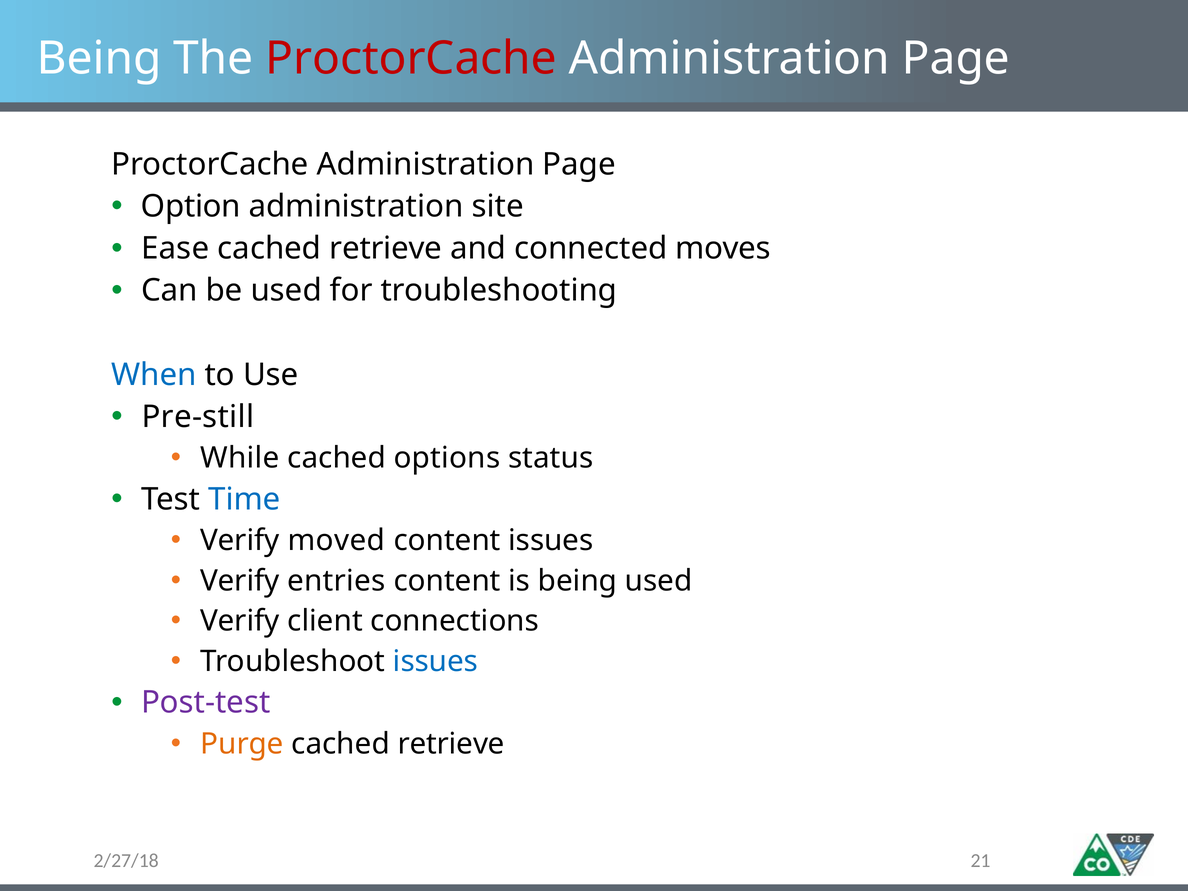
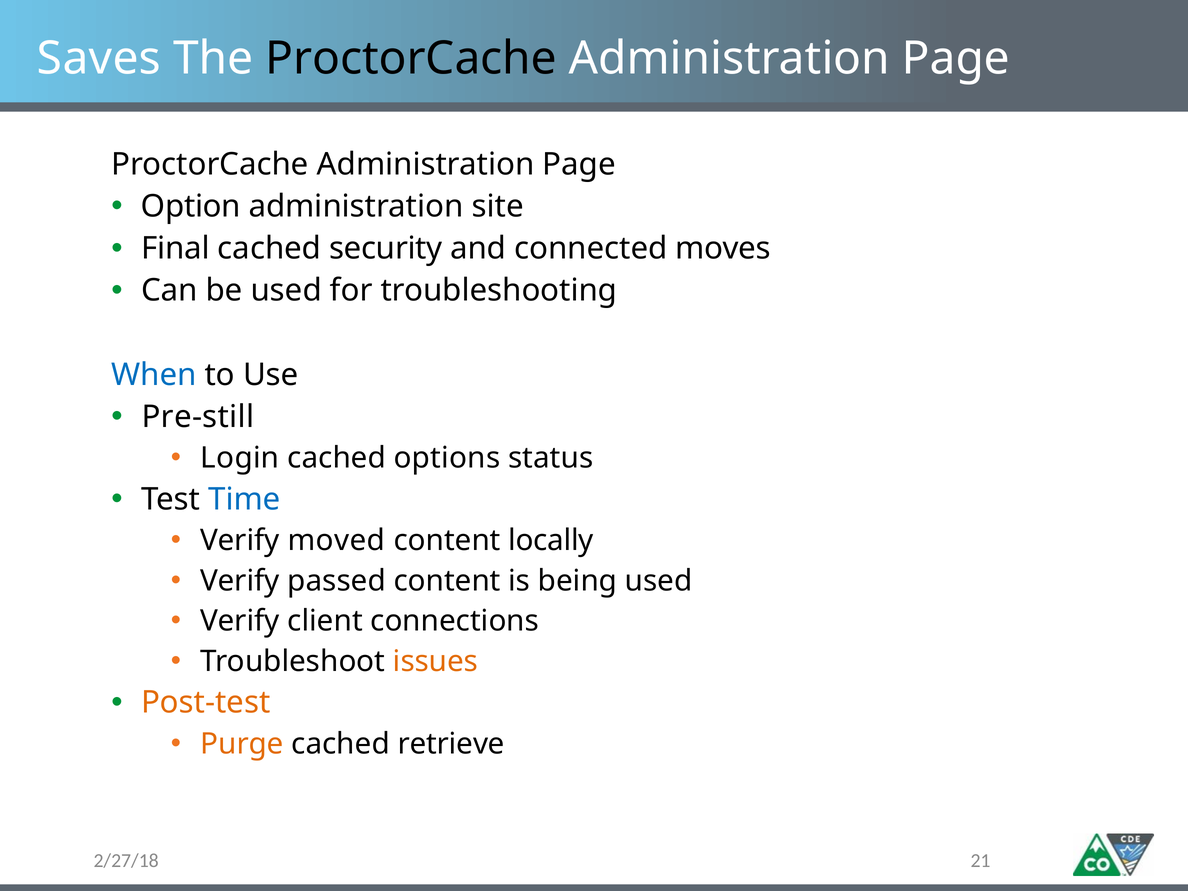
Being at (99, 58): Being -> Saves
ProctorCache at (411, 58) colour: red -> black
Ease: Ease -> Final
retrieve at (386, 248): retrieve -> security
While: While -> Login
content issues: issues -> locally
entries: entries -> passed
issues at (436, 661) colour: blue -> orange
Post-test colour: purple -> orange
